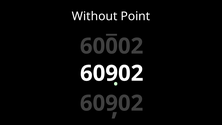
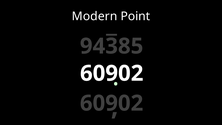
Without: Without -> Modern
60002: 60002 -> 94385
